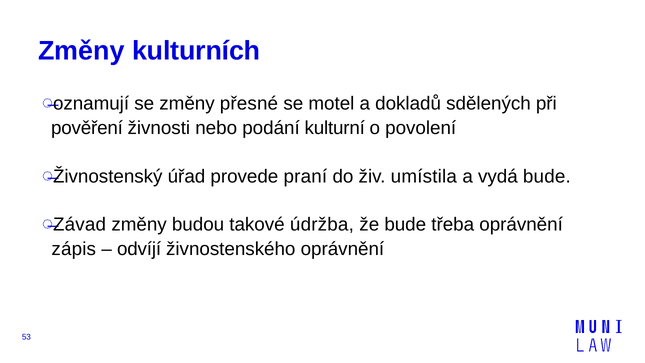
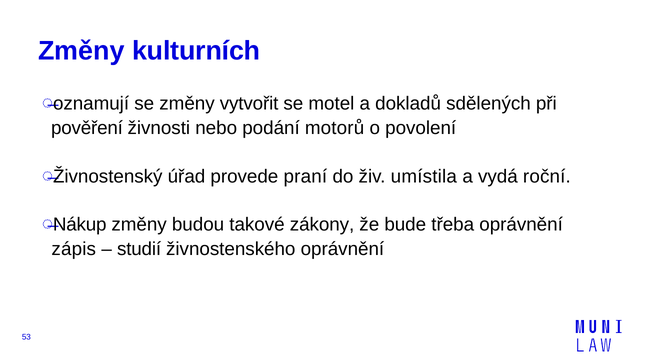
přesné: přesné -> vytvořit
kulturní: kulturní -> motorů
vydá bude: bude -> roční
Závad: Závad -> Nákup
údržba: údržba -> zákony
odvíjí: odvíjí -> studií
